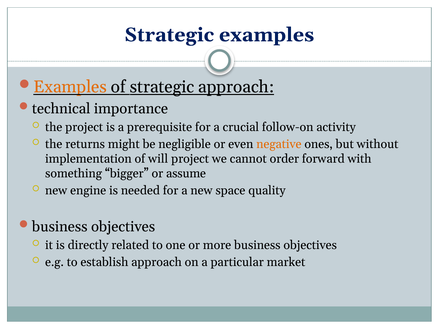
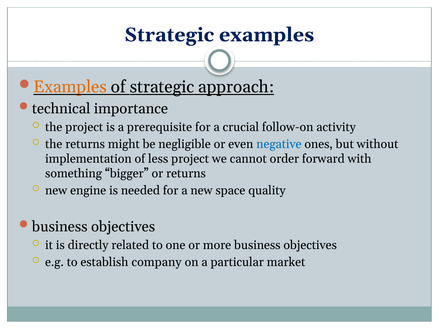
negative colour: orange -> blue
will: will -> less
or assume: assume -> returns
establish approach: approach -> company
